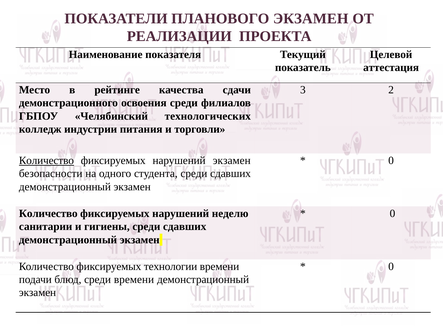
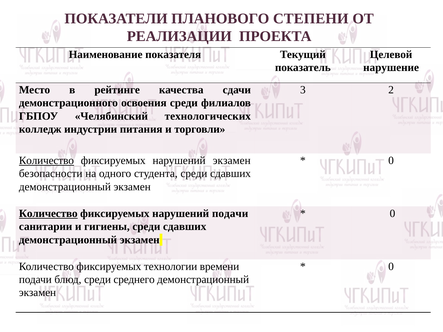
ПЛАНОВОГО ЭКЗАМЕН: ЭКЗАМЕН -> СТЕПЕНИ
аттестация: аттестация -> нарушение
Количество at (48, 214) underline: none -> present
нарушений неделю: неделю -> подачи
среди времени: времени -> среднего
